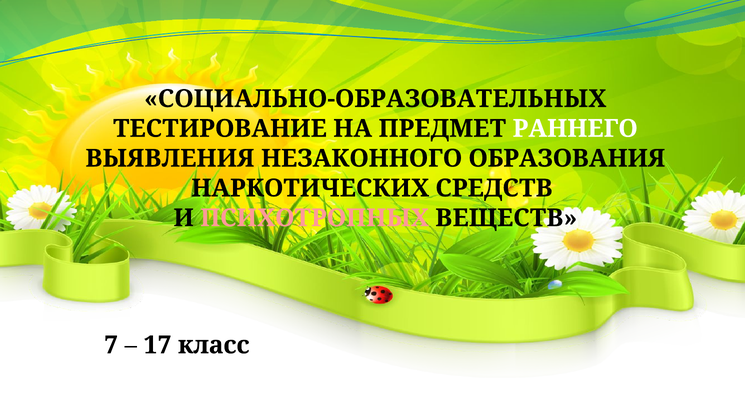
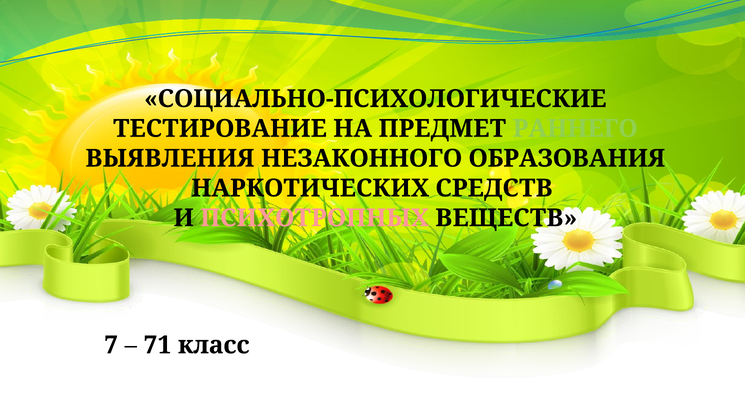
СОЦИАЛЬНО-ОБРАЗОВАТЕЛЬНЫХ: СОЦИАЛЬНО-ОБРАЗОВАТЕЛЬНЫХ -> СОЦИАЛЬНО-ПСИХОЛОГИЧЕСКИЕ
РАННЕГО colour: white -> light green
17: 17 -> 71
